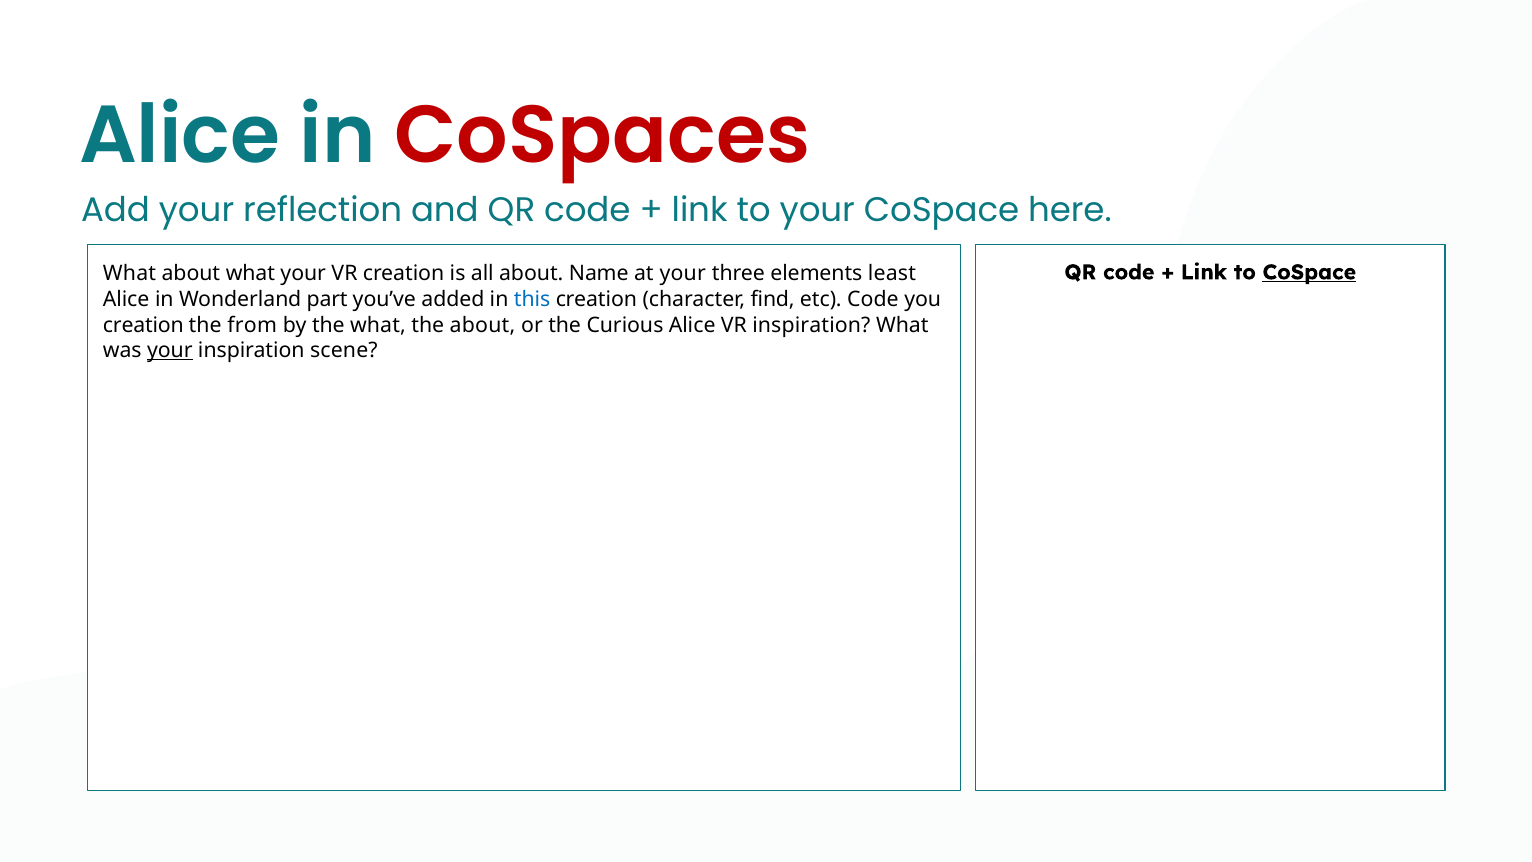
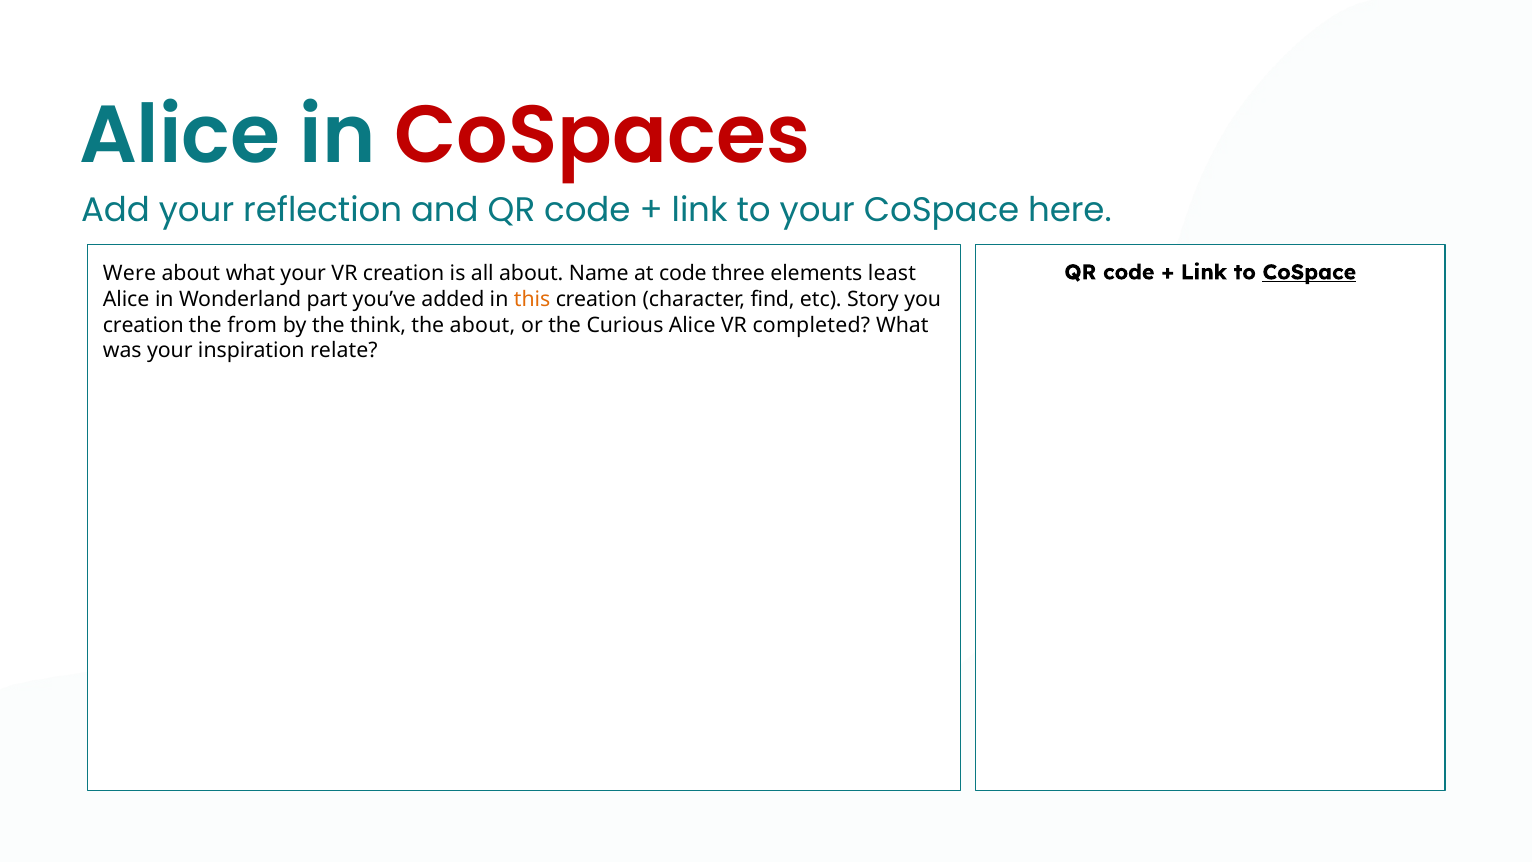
What at (130, 274): What -> Were
at your: your -> code
this colour: blue -> orange
etc Code: Code -> Story
the what: what -> think
VR inspiration: inspiration -> completed
your at (170, 351) underline: present -> none
scene: scene -> relate
